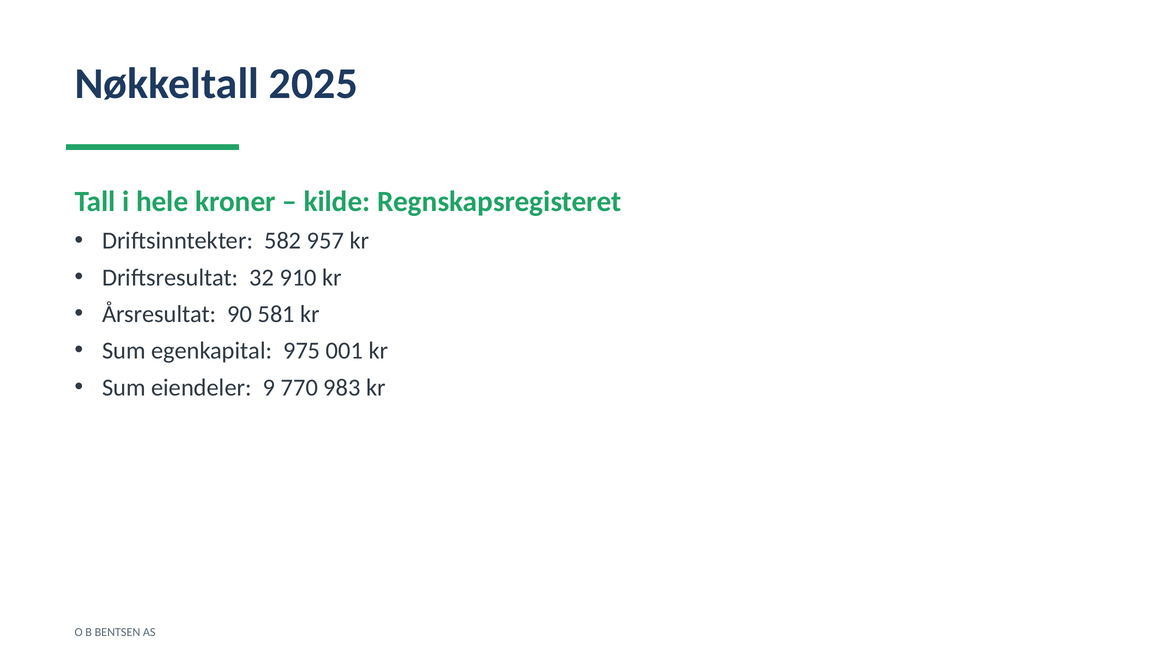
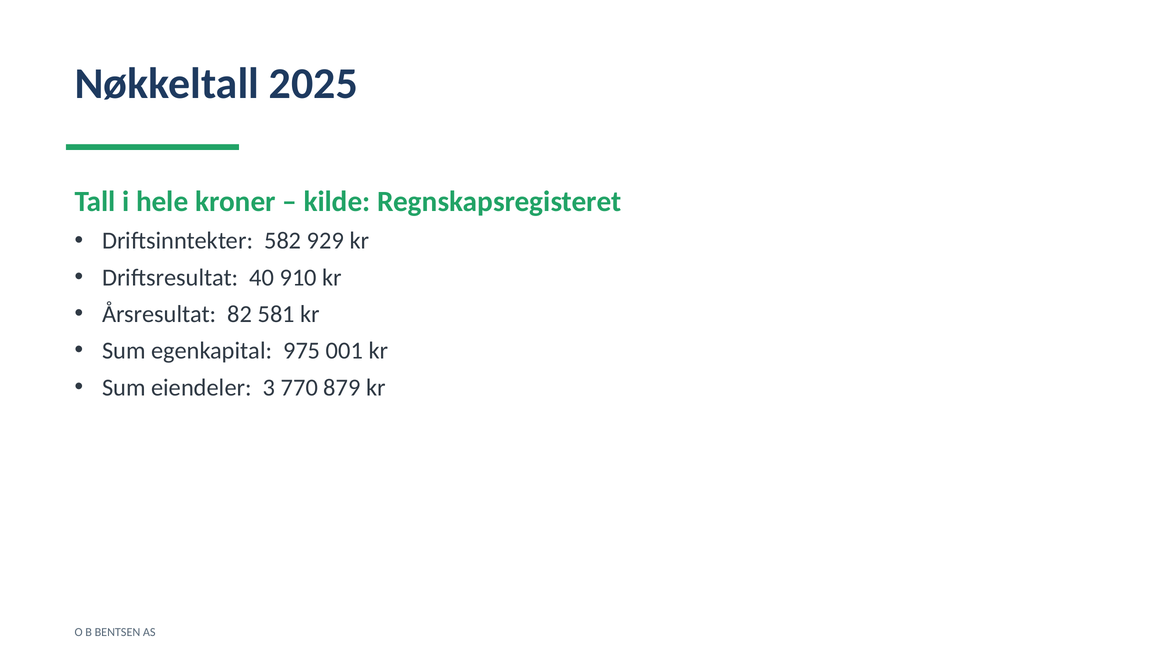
957: 957 -> 929
32: 32 -> 40
90: 90 -> 82
9: 9 -> 3
983: 983 -> 879
